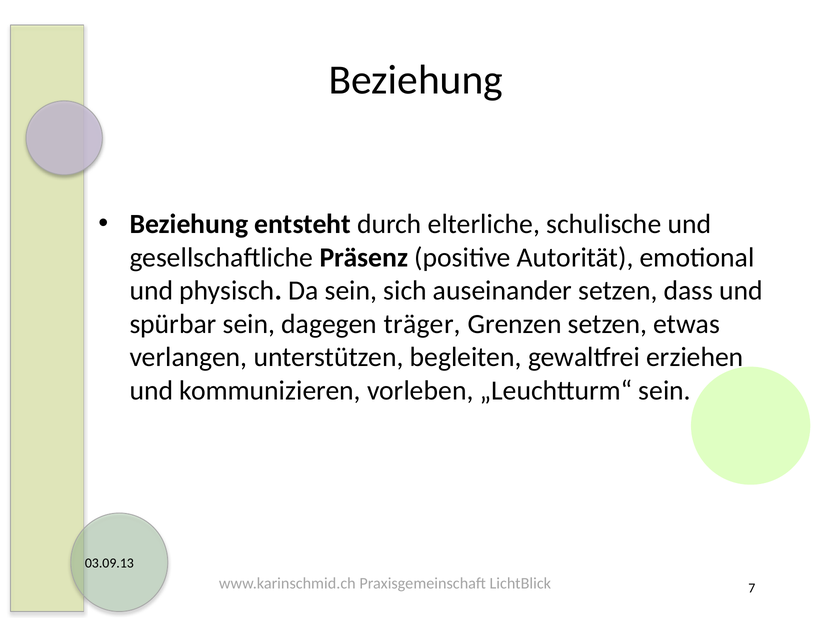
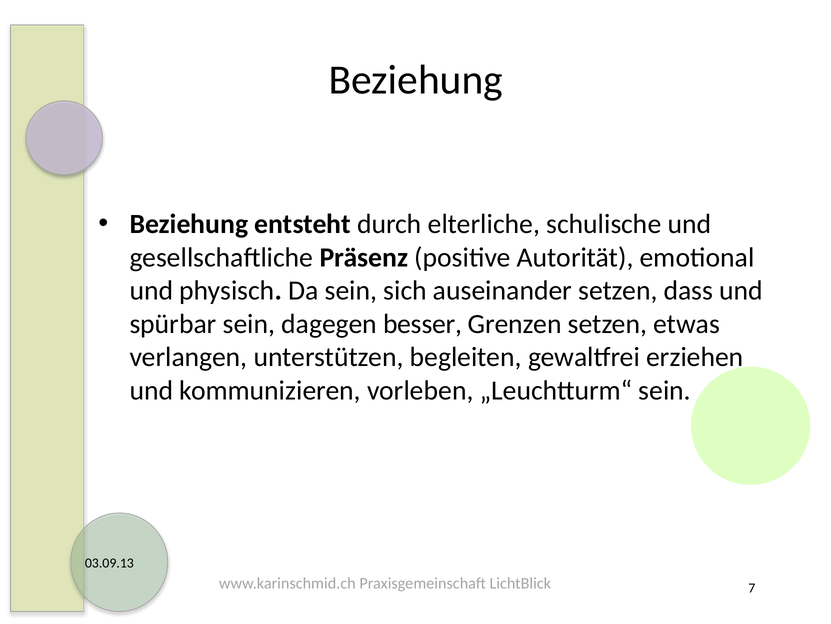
träger: träger -> besser
